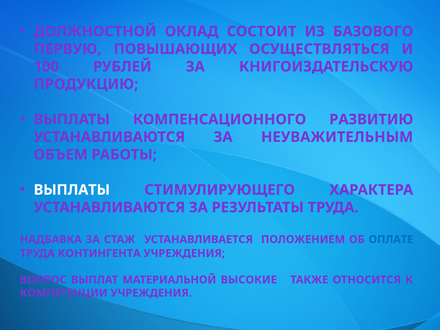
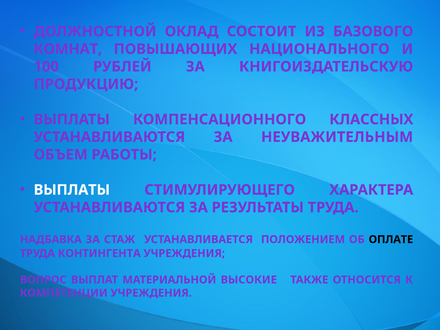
ПЕРВУЮ: ПЕРВУЮ -> КОМНАТ
ОСУЩЕСТВЛЯТЬСЯ: ОСУЩЕСТВЛЯТЬСЯ -> НАЦИОНАЛЬНОГО
РАЗВИТИЮ: РАЗВИТИЮ -> КЛАССНЫХ
ОПЛАТЕ colour: blue -> black
